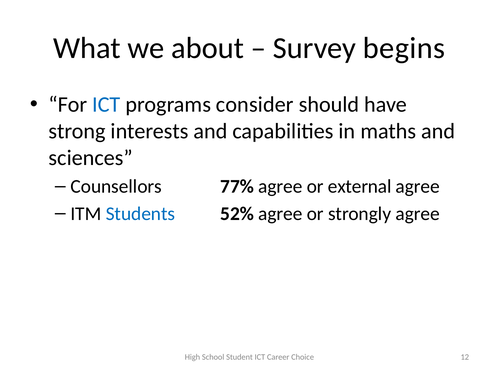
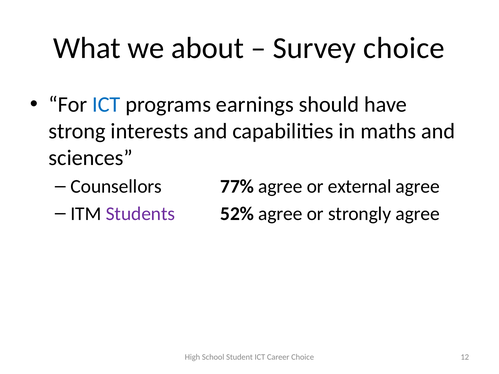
Survey begins: begins -> choice
consider: consider -> earnings
Students colour: blue -> purple
